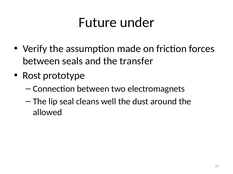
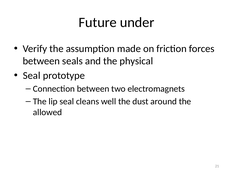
transfer: transfer -> physical
Rost at (32, 76): Rost -> Seal
